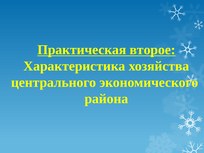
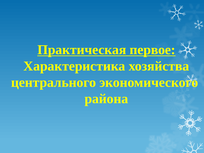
второе: второе -> первое
